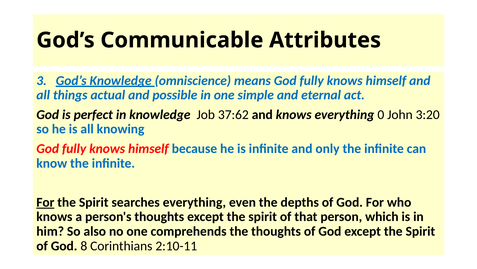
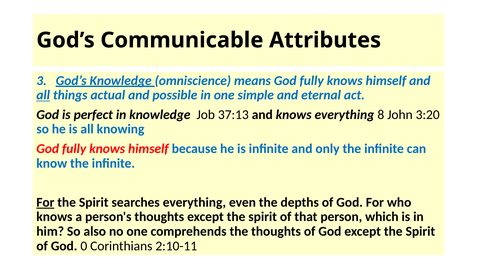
all at (43, 95) underline: none -> present
37:62: 37:62 -> 37:13
0: 0 -> 8
8: 8 -> 0
